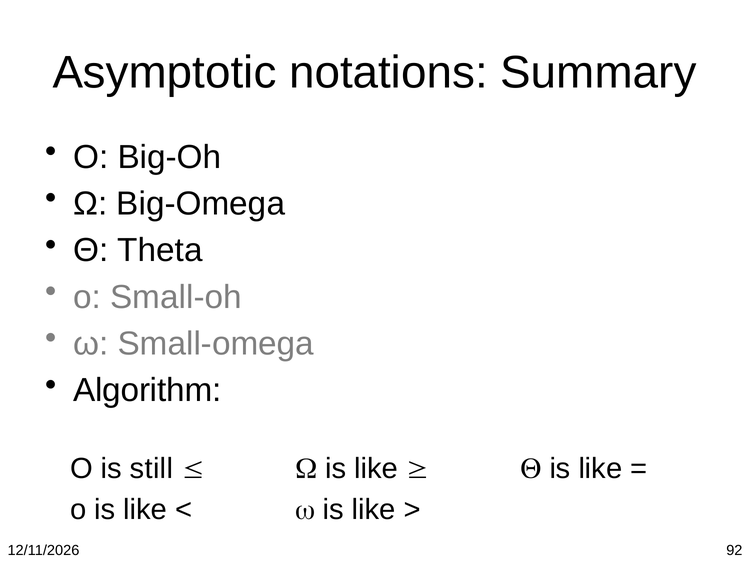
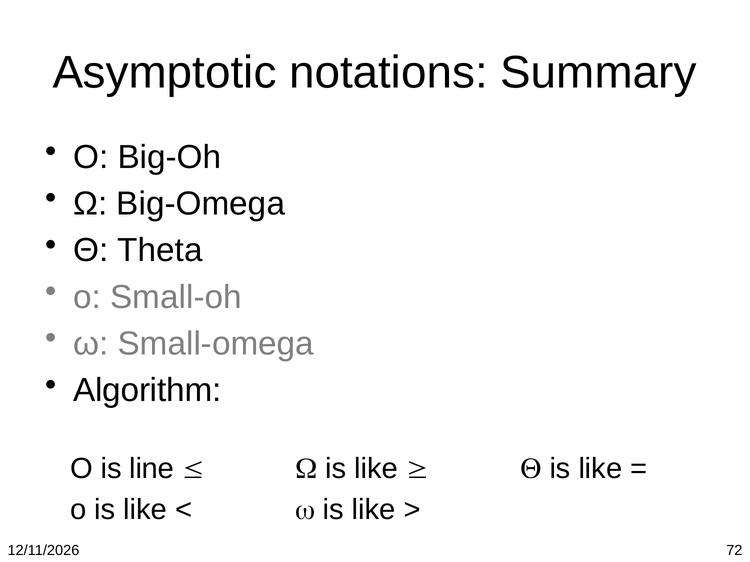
still: still -> line
92: 92 -> 72
